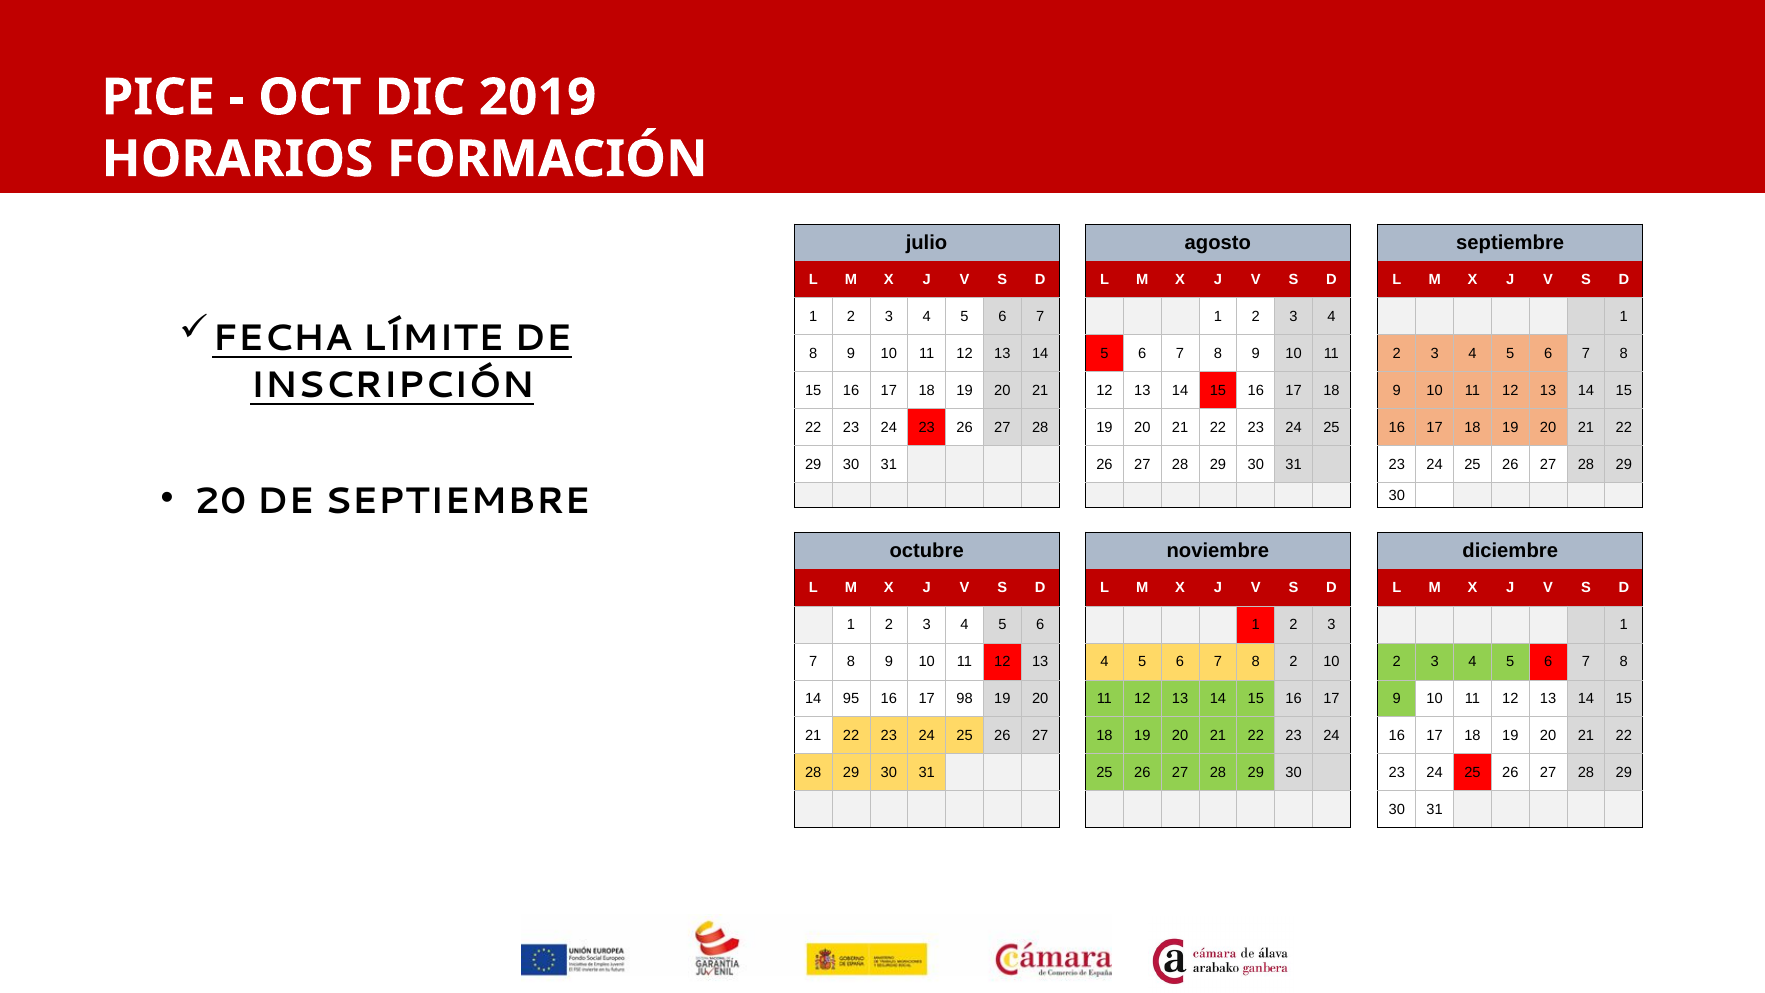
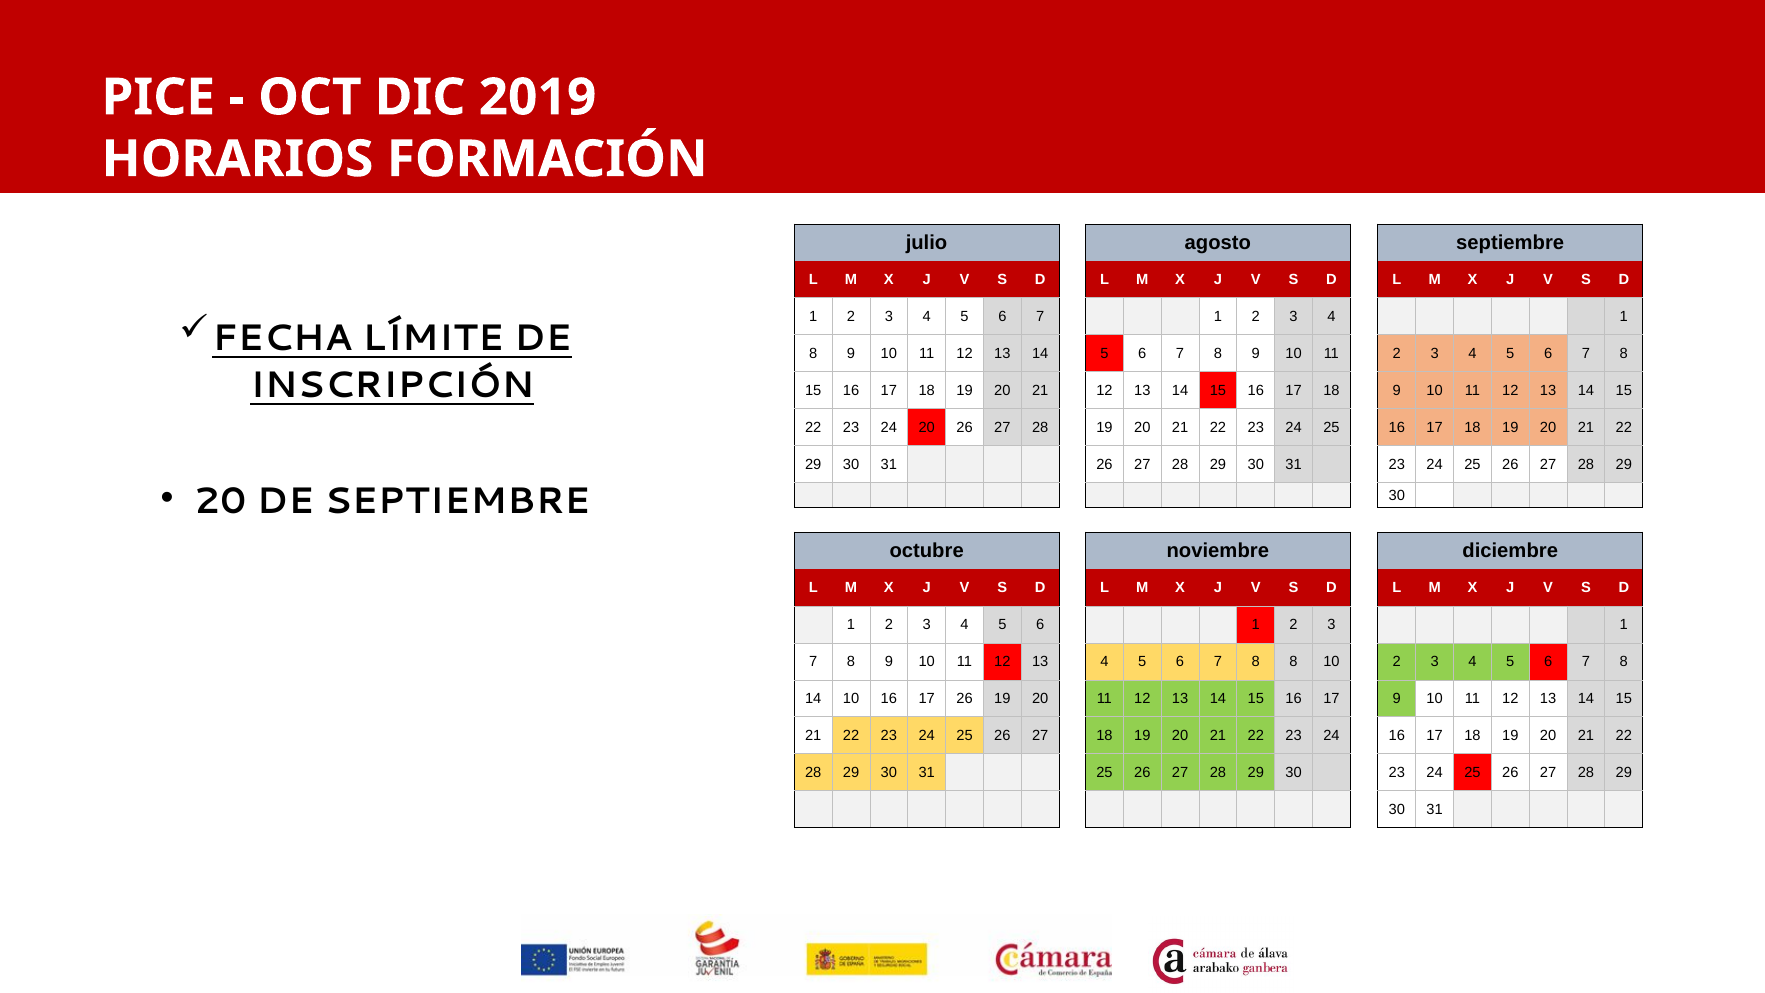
24 23: 23 -> 20
8 2: 2 -> 8
14 95: 95 -> 10
17 98: 98 -> 26
